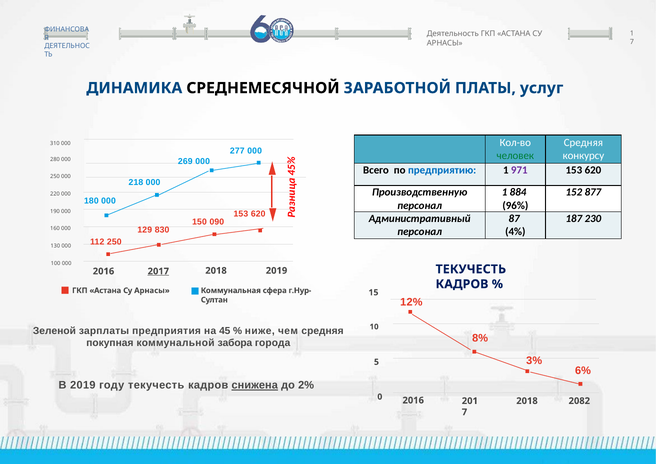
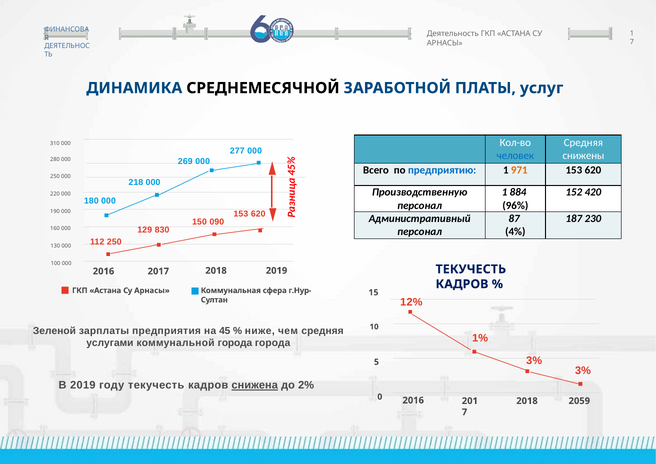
человек colour: green -> blue
конкурсу: конкурсу -> снижены
971 colour: purple -> orange
877: 877 -> 420
2017 underline: present -> none
8%: 8% -> 1%
покупная: покупная -> услугами
коммунальной забора: забора -> города
6% at (583, 371): 6% -> 3%
2082: 2082 -> 2059
